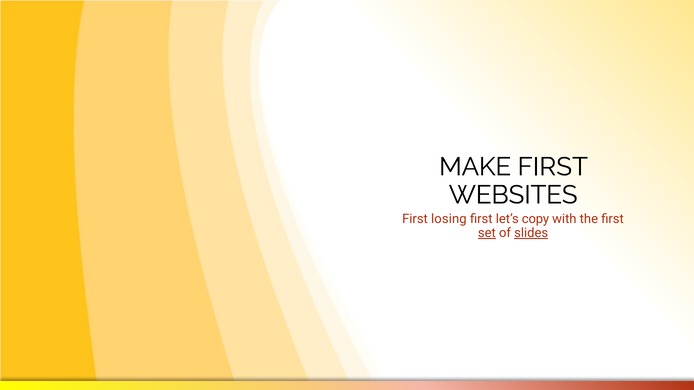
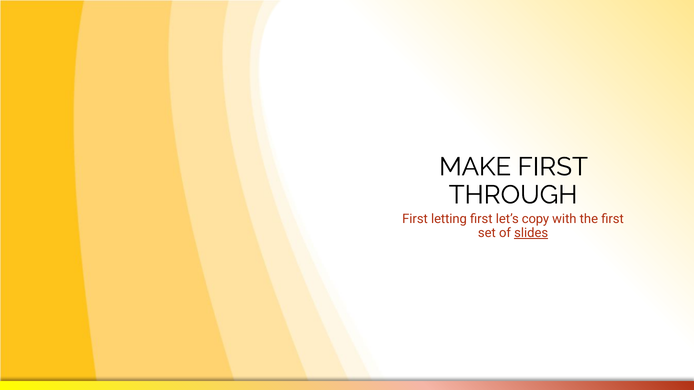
WEBSITES: WEBSITES -> THROUGH
losing: losing -> letting
set underline: present -> none
